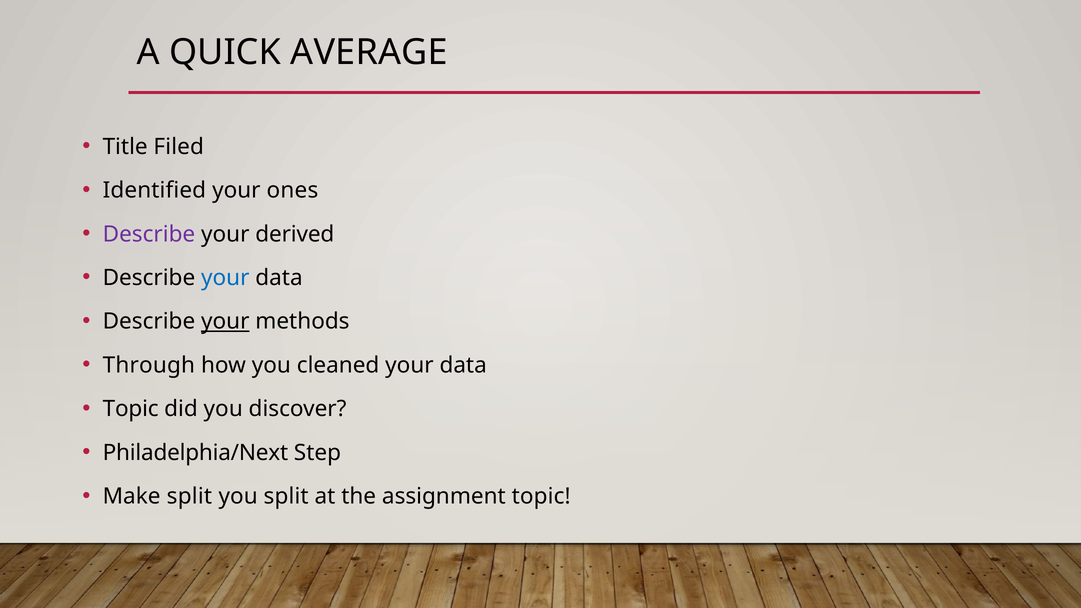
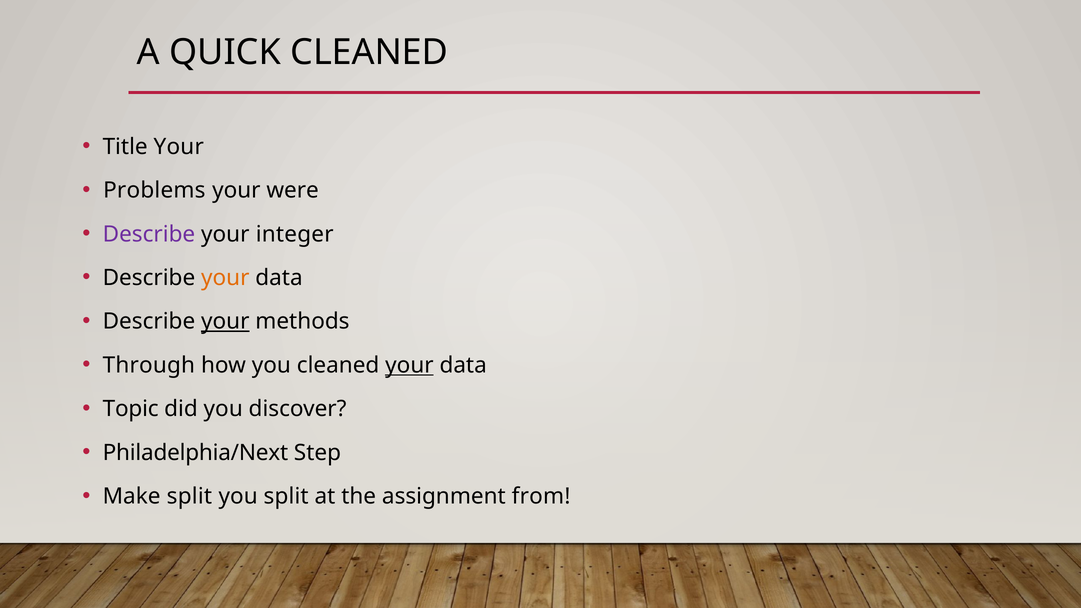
QUICK AVERAGE: AVERAGE -> CLEANED
Title Filed: Filed -> Your
Identified: Identified -> Problems
ones: ones -> were
derived: derived -> integer
your at (225, 278) colour: blue -> orange
your at (409, 365) underline: none -> present
assignment topic: topic -> from
